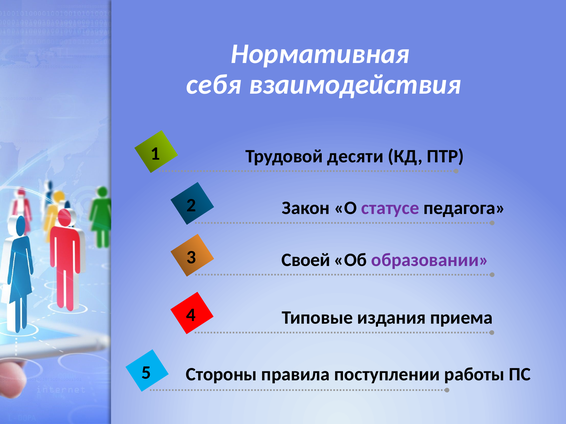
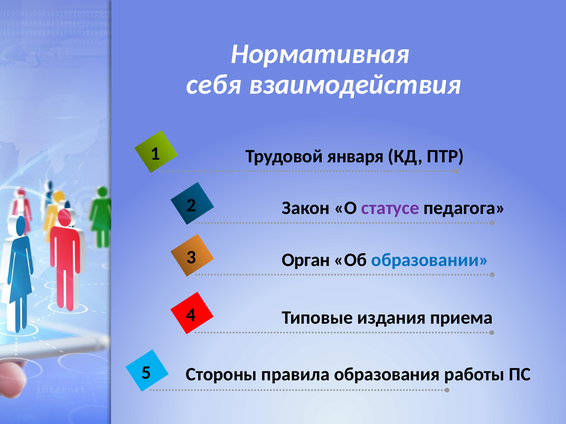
десяти: десяти -> января
Своей: Своей -> Орган
образовании colour: purple -> blue
поступлении: поступлении -> образования
